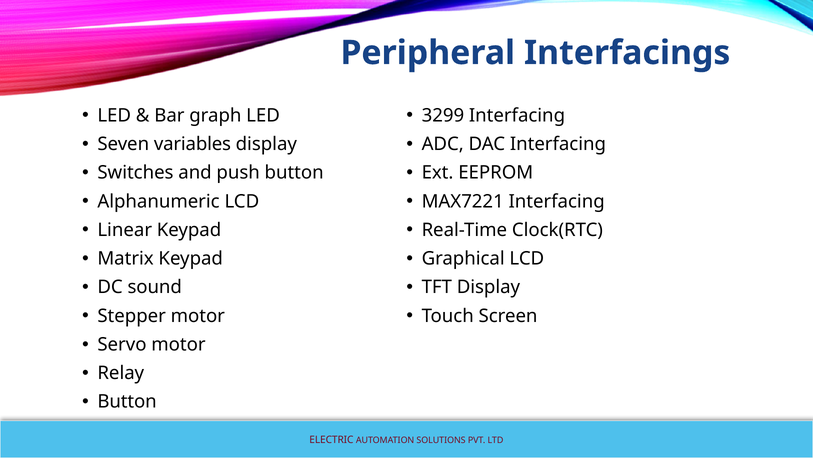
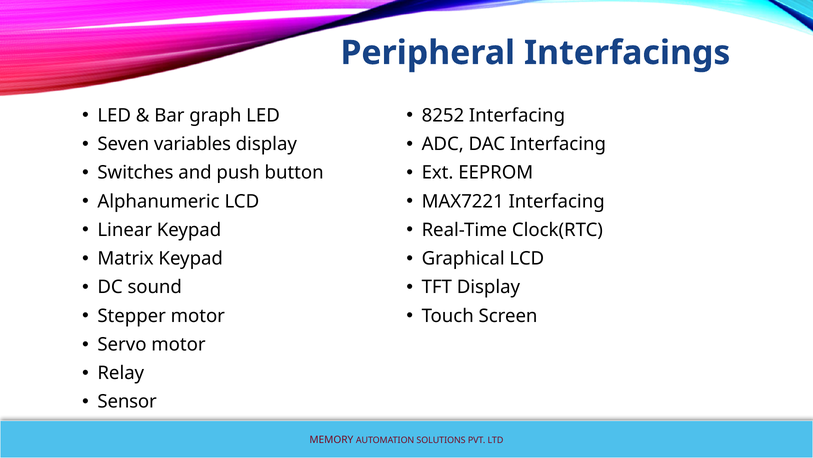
3299: 3299 -> 8252
Button at (127, 401): Button -> Sensor
ELECTRIC: ELECTRIC -> MEMORY
